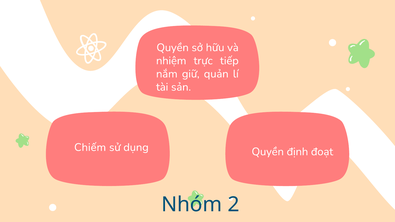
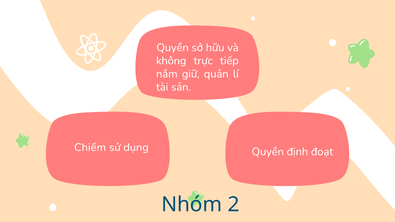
nhiệm: nhiệm -> không
